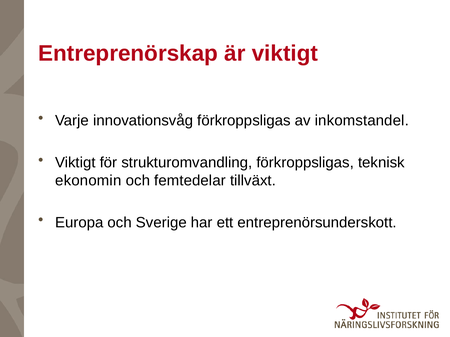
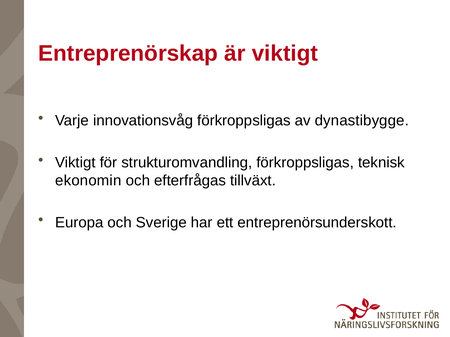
inkomstandel: inkomstandel -> dynastibygge
femtedelar: femtedelar -> efterfrågas
